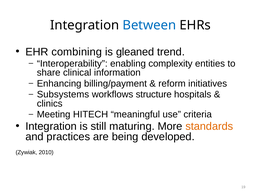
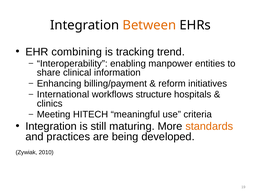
Between colour: blue -> orange
gleaned: gleaned -> tracking
complexity: complexity -> manpower
Subsystems: Subsystems -> International
